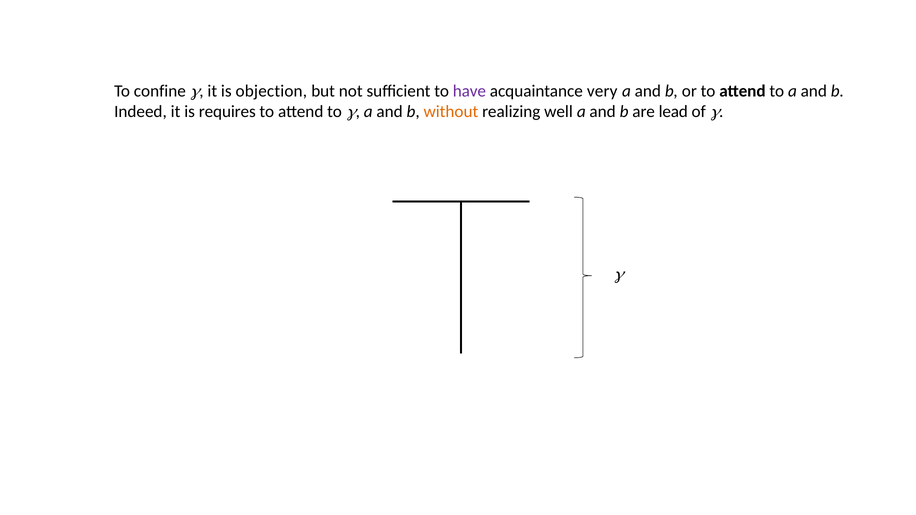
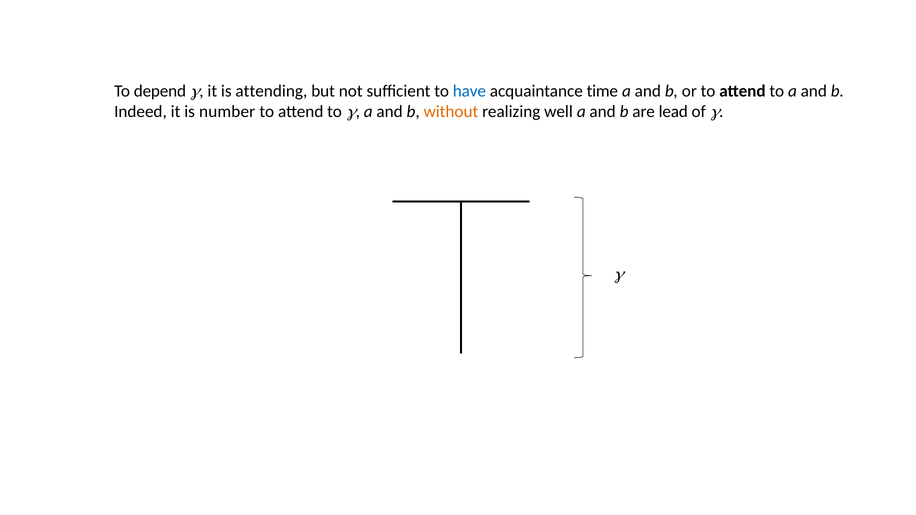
confine: confine -> depend
objection: objection -> attending
have colour: purple -> blue
very: very -> time
requires: requires -> number
